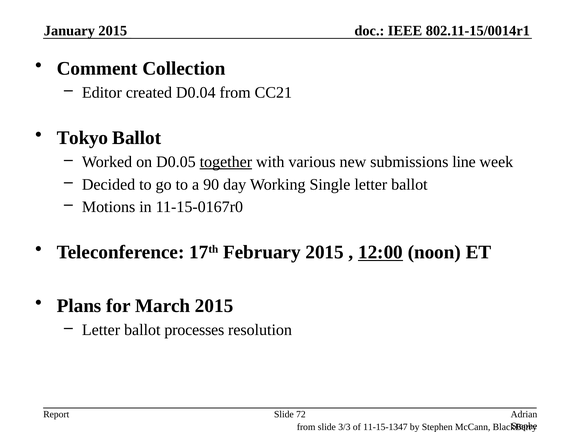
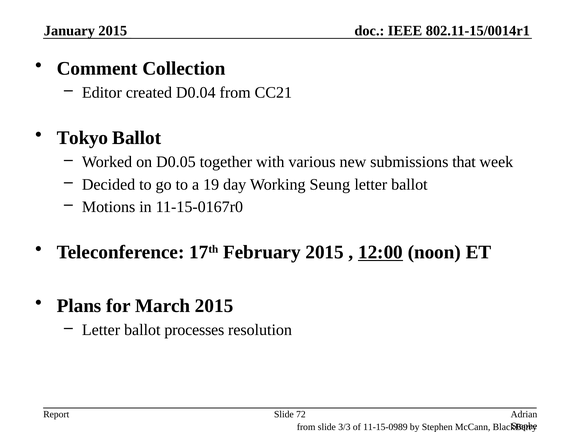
together underline: present -> none
line: line -> that
90: 90 -> 19
Single: Single -> Seung
11-15-1347: 11-15-1347 -> 11-15-0989
